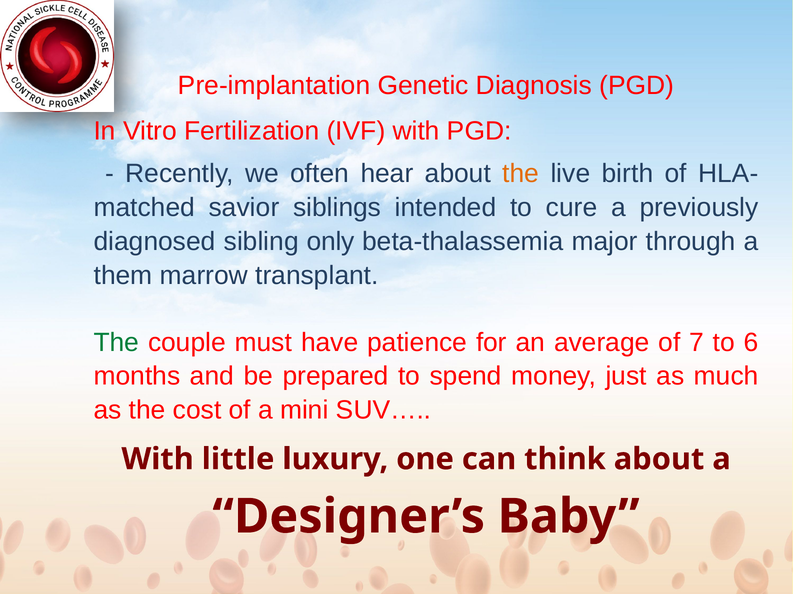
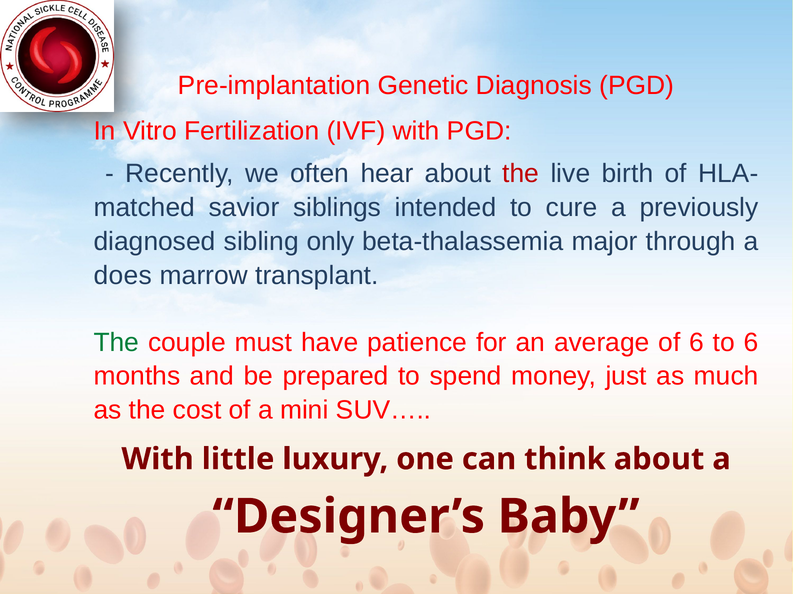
the at (521, 174) colour: orange -> red
them: them -> does
of 7: 7 -> 6
